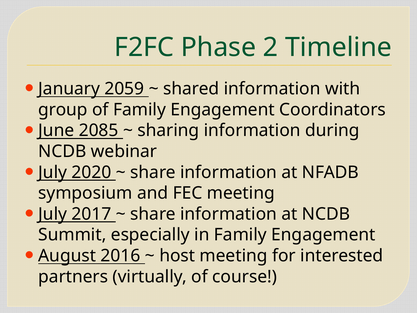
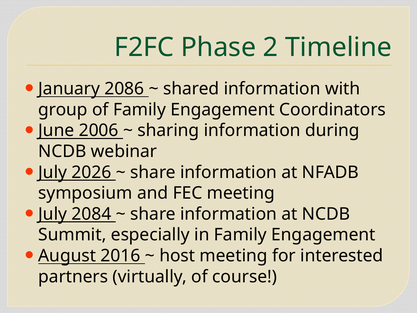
2059: 2059 -> 2086
2085: 2085 -> 2006
2020: 2020 -> 2026
2017: 2017 -> 2084
